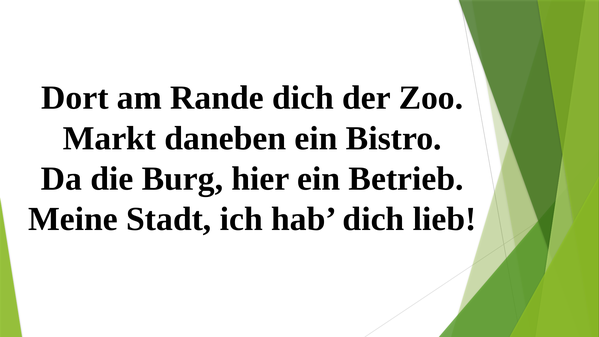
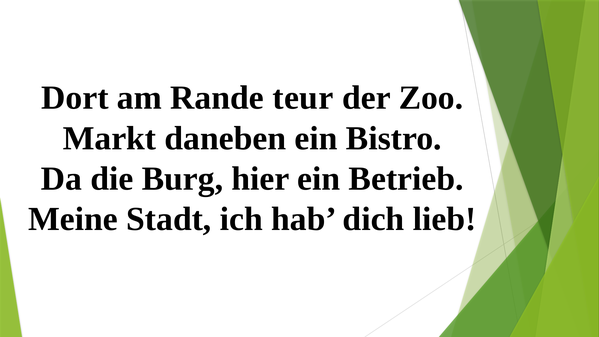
Rande dich: dich -> teur
